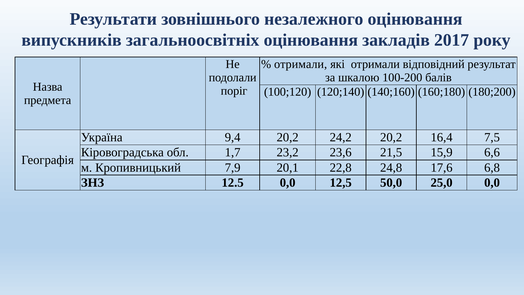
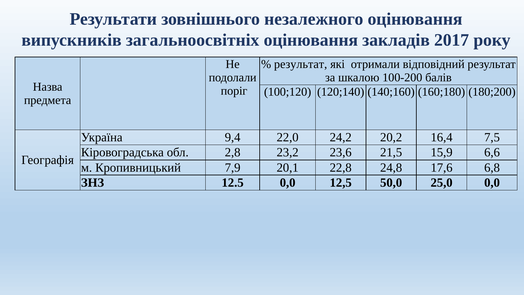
отримали at (301, 64): отримали -> результат
9,4 20,2: 20,2 -> 22,0
1,7: 1,7 -> 2,8
